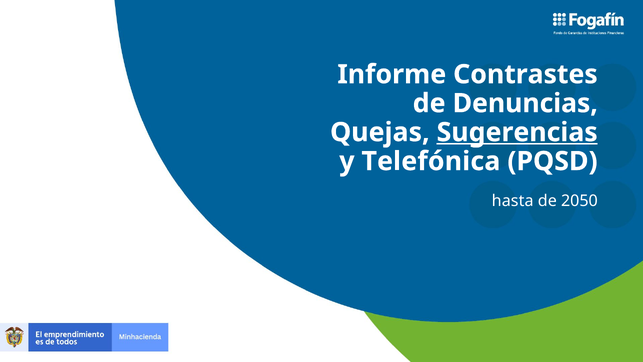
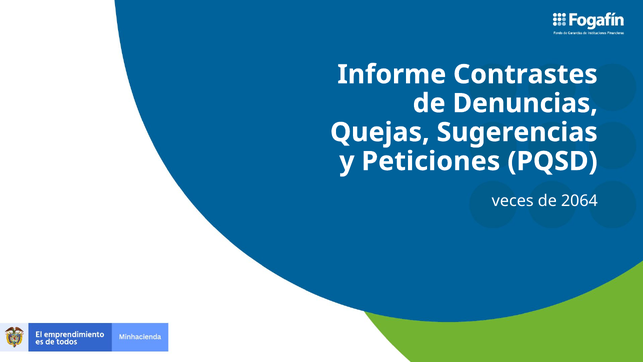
Sugerencias underline: present -> none
Telefónica: Telefónica -> Peticiones
hasta: hasta -> veces
2050: 2050 -> 2064
